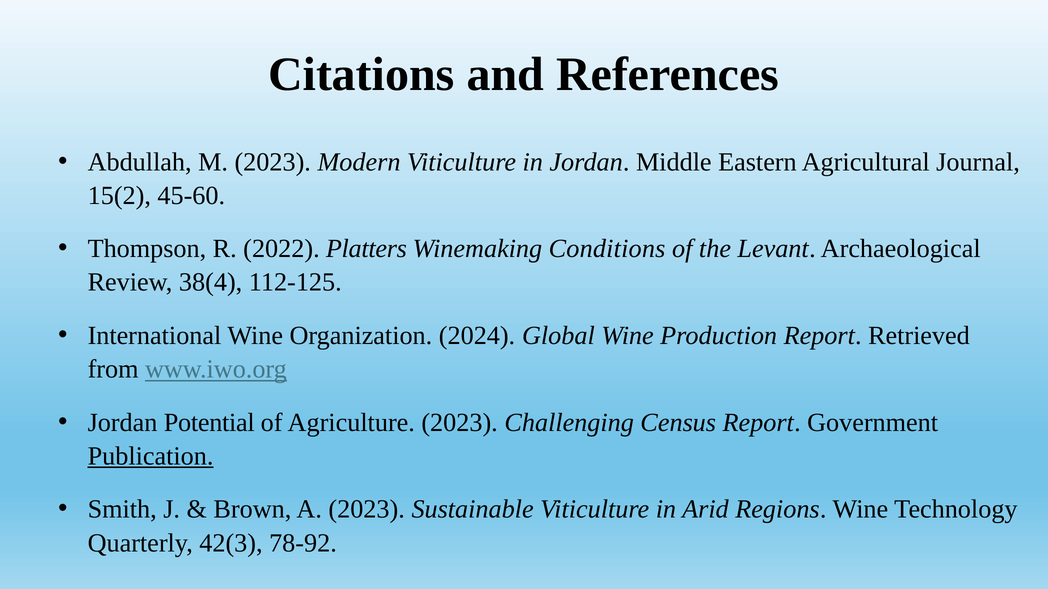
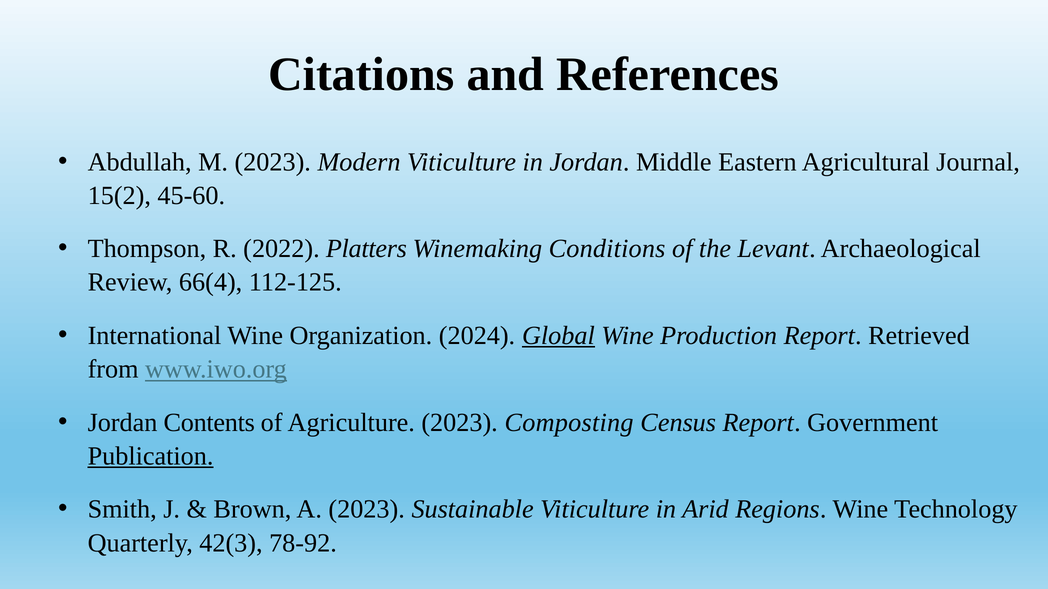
38(4: 38(4 -> 66(4
Global underline: none -> present
Potential: Potential -> Contents
Challenging: Challenging -> Composting
